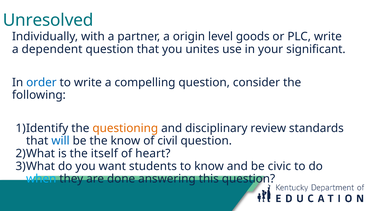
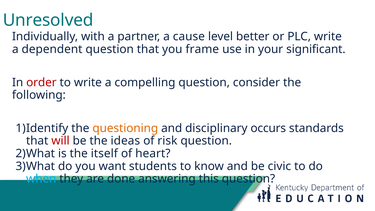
origin: origin -> cause
goods: goods -> better
unites: unites -> frame
order colour: blue -> red
review: review -> occurs
will colour: blue -> red
the know: know -> ideas
civil: civil -> risk
